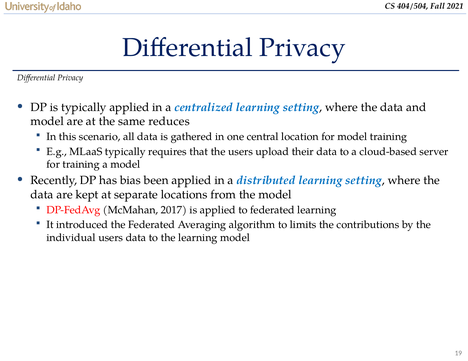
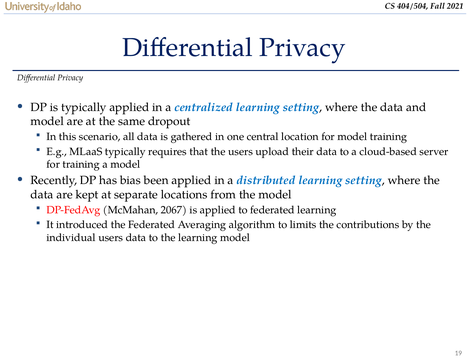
reduces: reduces -> dropout
2017: 2017 -> 2067
